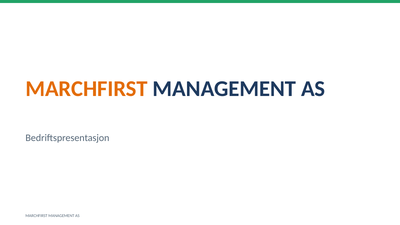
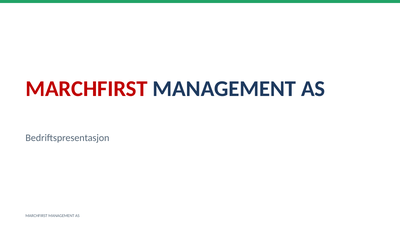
MARCHFIRST at (87, 89) colour: orange -> red
